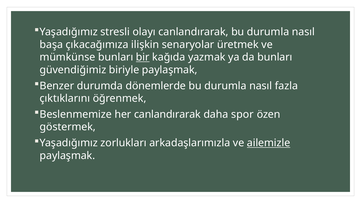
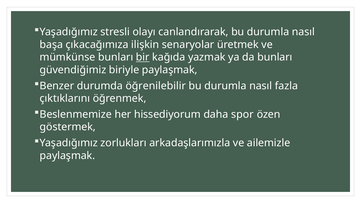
dönemlerde: dönemlerde -> öğrenilebilir
her canlandırarak: canlandırarak -> hissediyorum
ailemizle underline: present -> none
